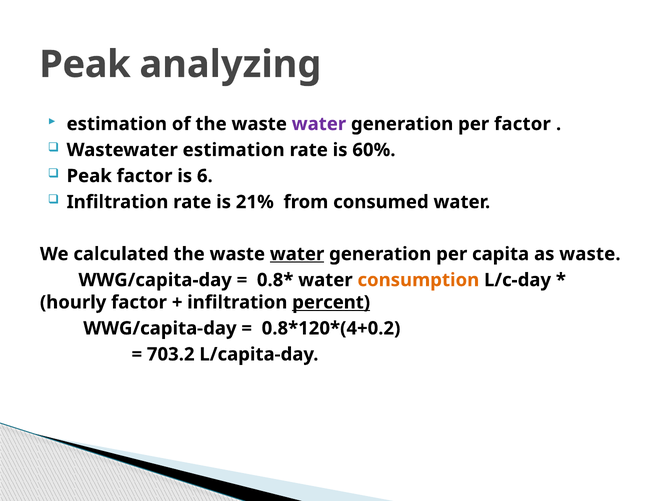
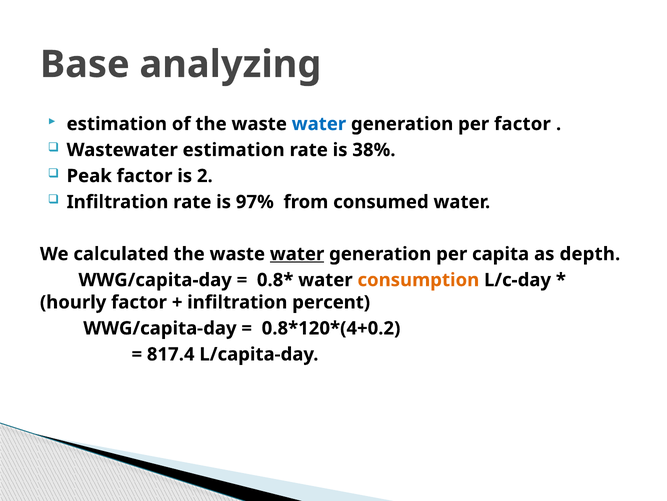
Peak at (85, 64): Peak -> Base
water at (319, 124) colour: purple -> blue
60%: 60% -> 38%
6: 6 -> 2
21%: 21% -> 97%
as waste: waste -> depth
percent underline: present -> none
703.2: 703.2 -> 817.4
